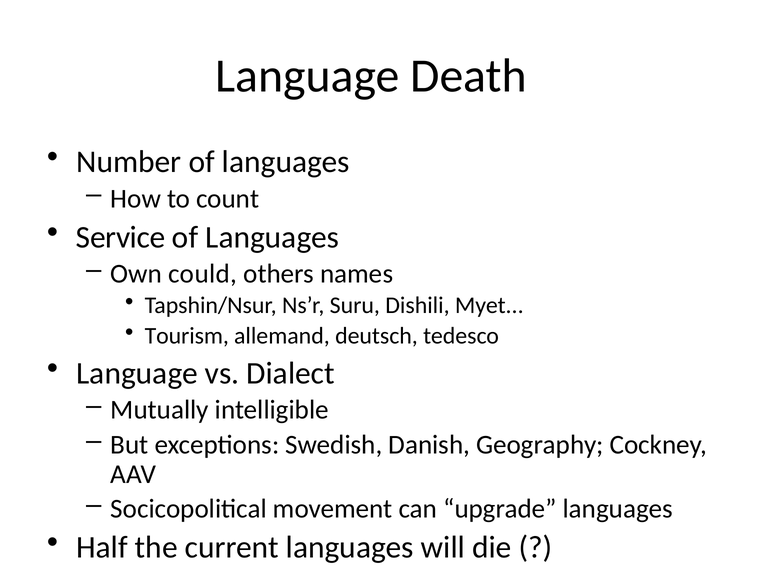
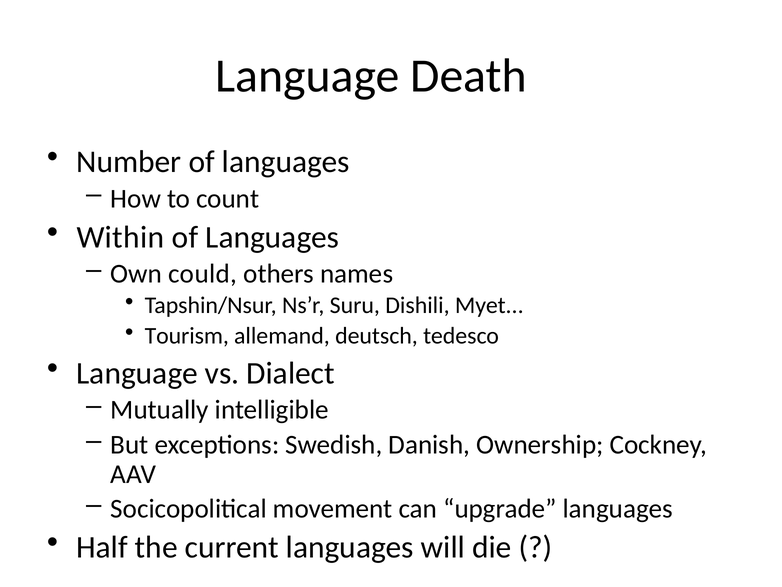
Service: Service -> Within
Geography: Geography -> Ownership
